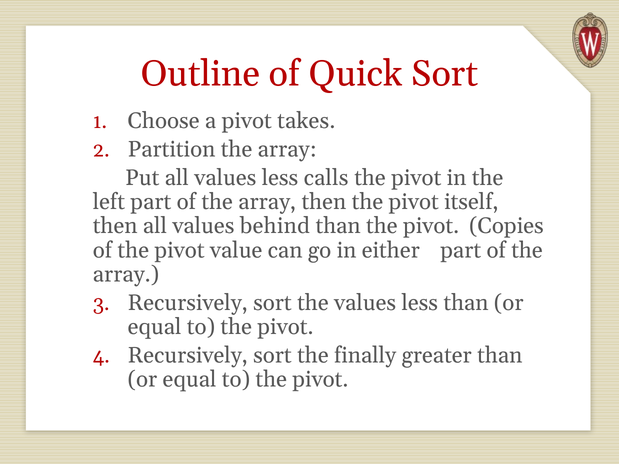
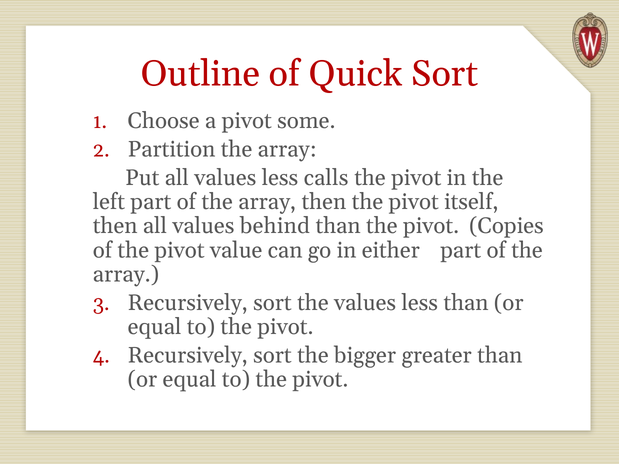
takes: takes -> some
finally: finally -> bigger
